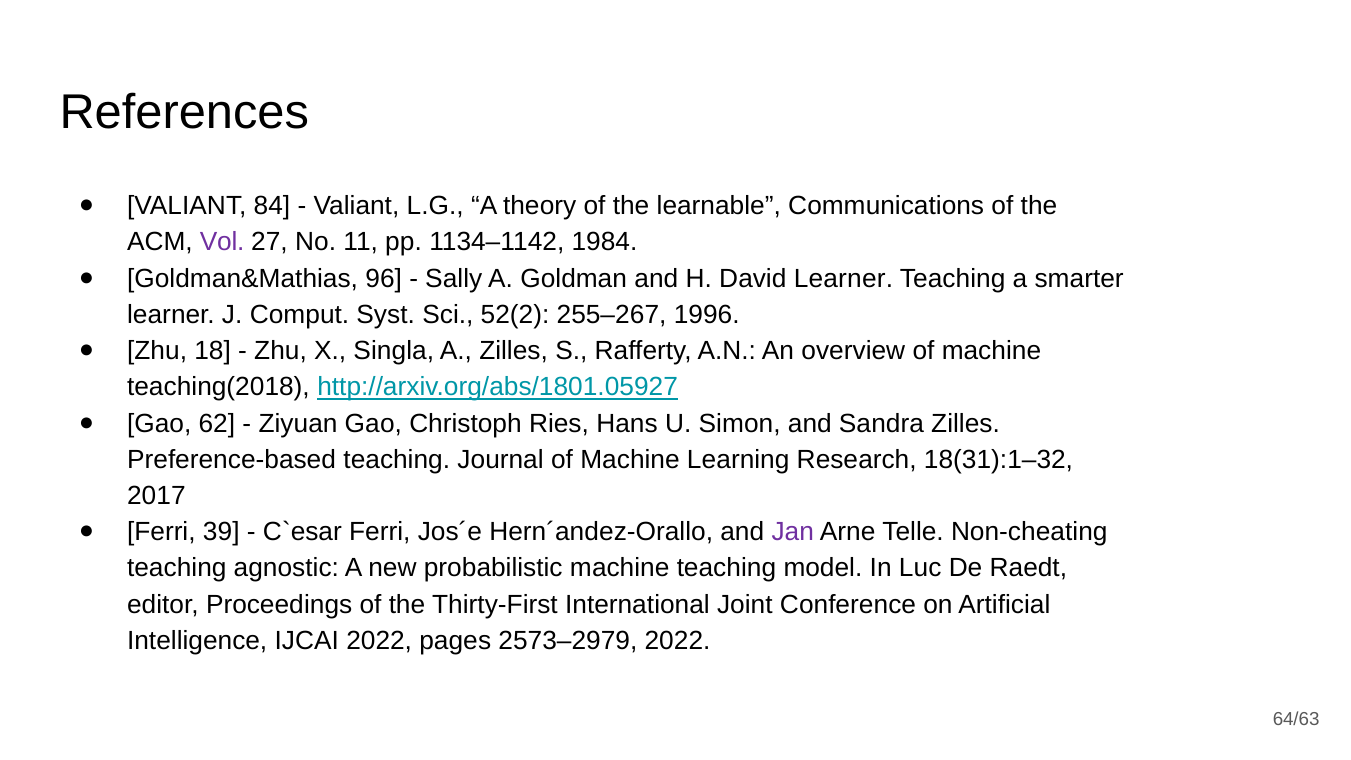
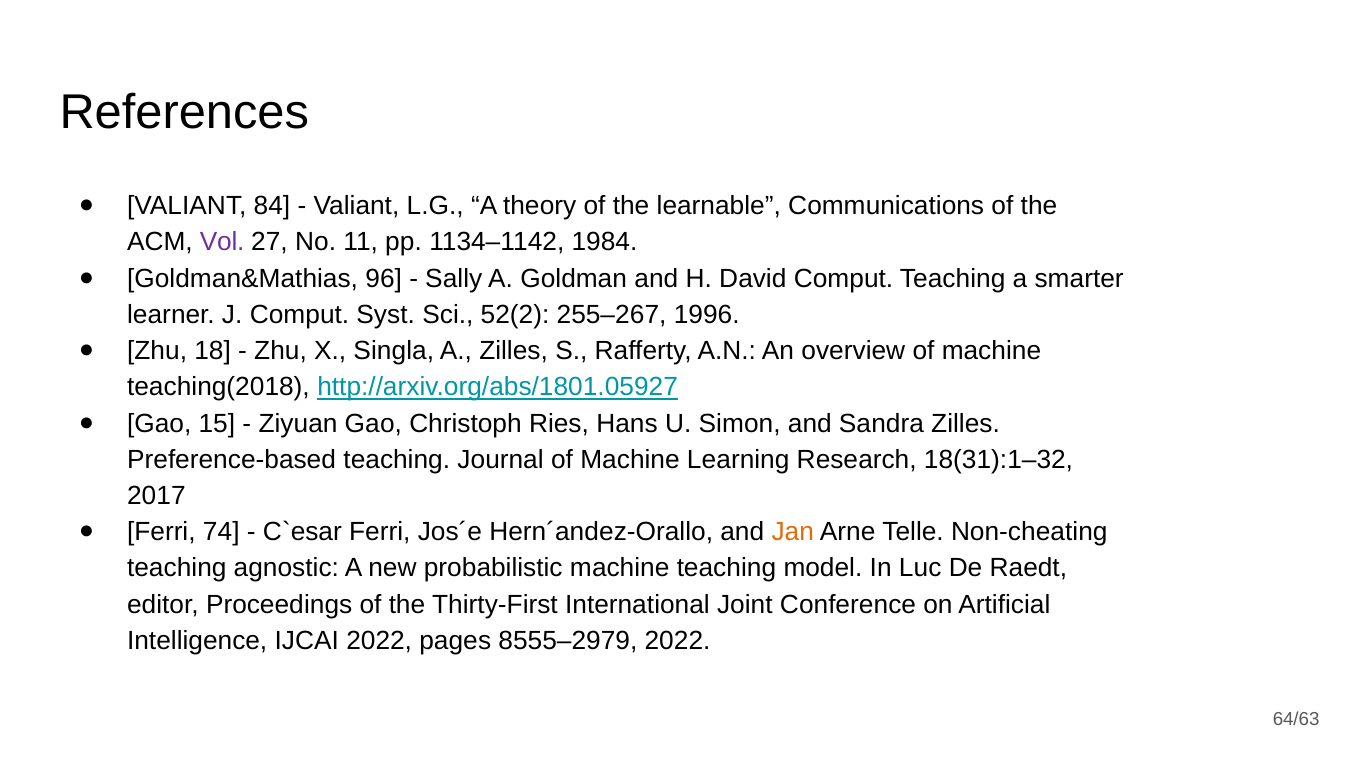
David Learner: Learner -> Comput
62: 62 -> 15
39: 39 -> 74
Jan colour: purple -> orange
2573–2979: 2573–2979 -> 8555–2979
